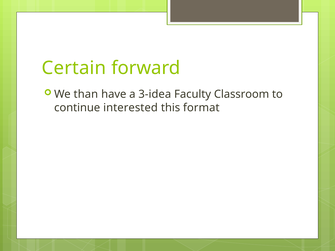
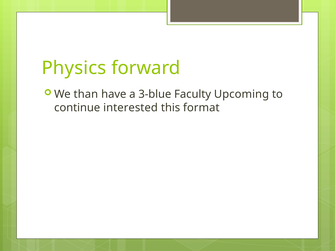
Certain: Certain -> Physics
3-idea: 3-idea -> 3-blue
Classroom: Classroom -> Upcoming
